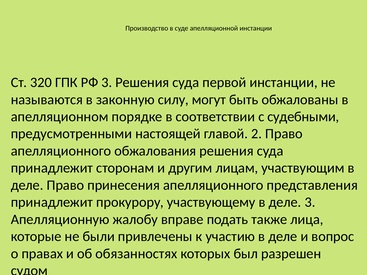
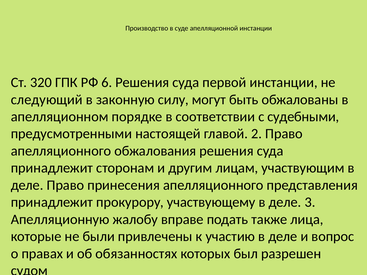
РФ 3: 3 -> 6
называются: называются -> следующий
